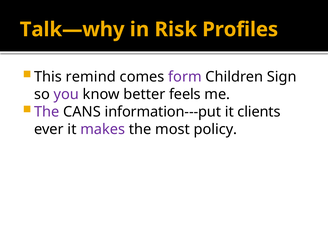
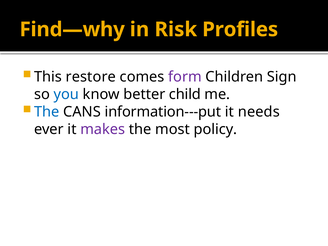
Talk—why: Talk—why -> Find—why
remind: remind -> restore
you colour: purple -> blue
feels: feels -> child
The at (47, 112) colour: purple -> blue
clients: clients -> needs
